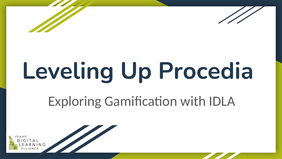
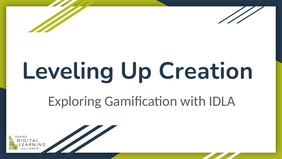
Procedia: Procedia -> Creation
